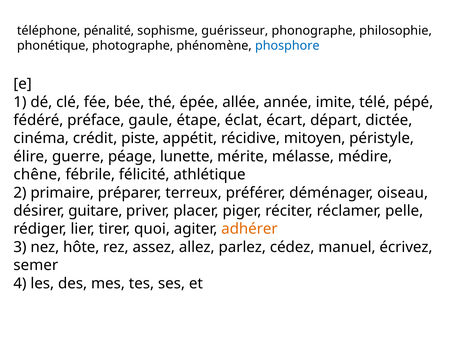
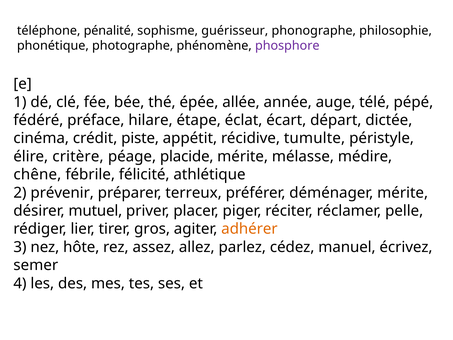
phosphore colour: blue -> purple
imite: imite -> auge
gaule: gaule -> hilare
mitoyen: mitoyen -> tumulte
guerre: guerre -> critère
lunette: lunette -> placide
primaire: primaire -> prévenir
déménager oiseau: oiseau -> mérite
guitare: guitare -> mutuel
quoi: quoi -> gros
